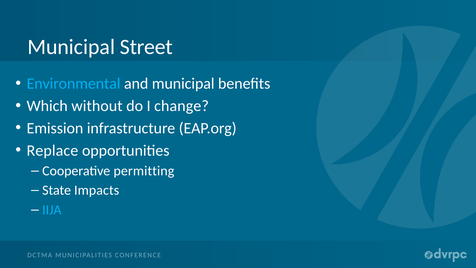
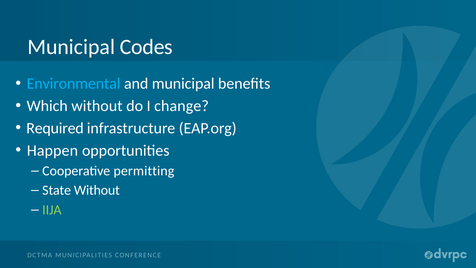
Street: Street -> Codes
Emission: Emission -> Required
Replace: Replace -> Happen
State Impacts: Impacts -> Without
IIJA colour: light blue -> light green
